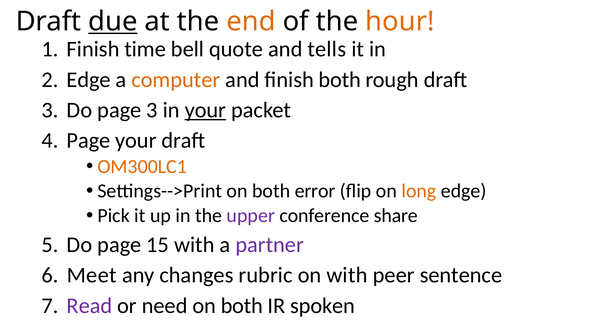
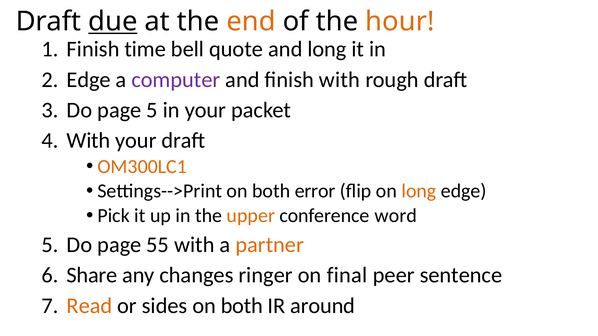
and tells: tells -> long
computer colour: orange -> purple
finish both: both -> with
page 3: 3 -> 5
your at (205, 110) underline: present -> none
Page at (88, 141): Page -> With
upper colour: purple -> orange
share: share -> word
15: 15 -> 55
partner colour: purple -> orange
Meet: Meet -> Share
rubric: rubric -> ringer
on with: with -> final
Read colour: purple -> orange
need: need -> sides
spoken: spoken -> around
